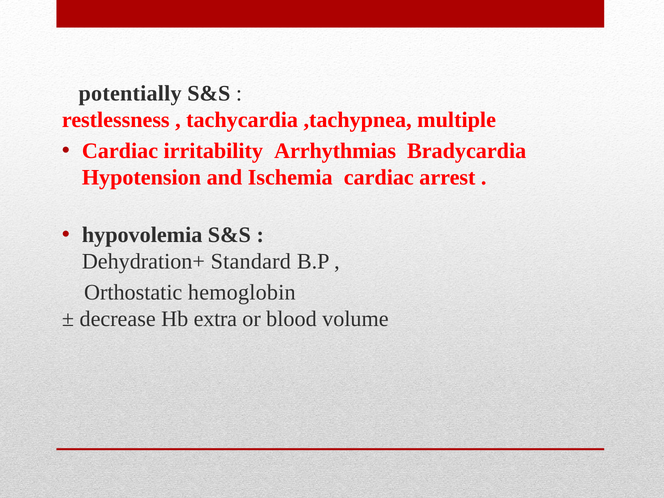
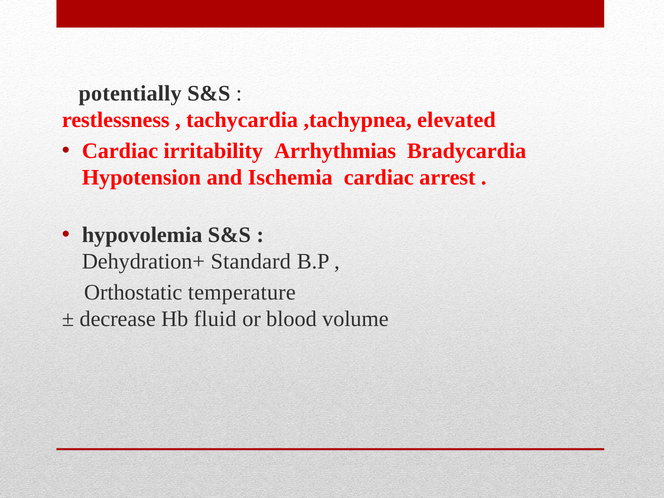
multiple: multiple -> elevated
hemoglobin: hemoglobin -> temperature
extra: extra -> fluid
